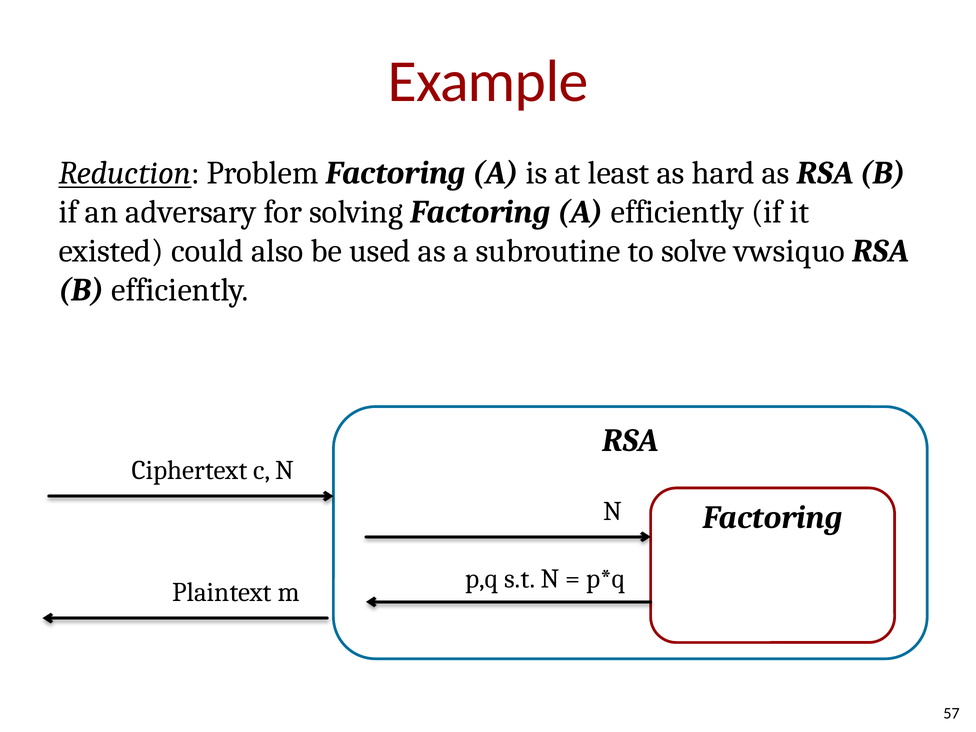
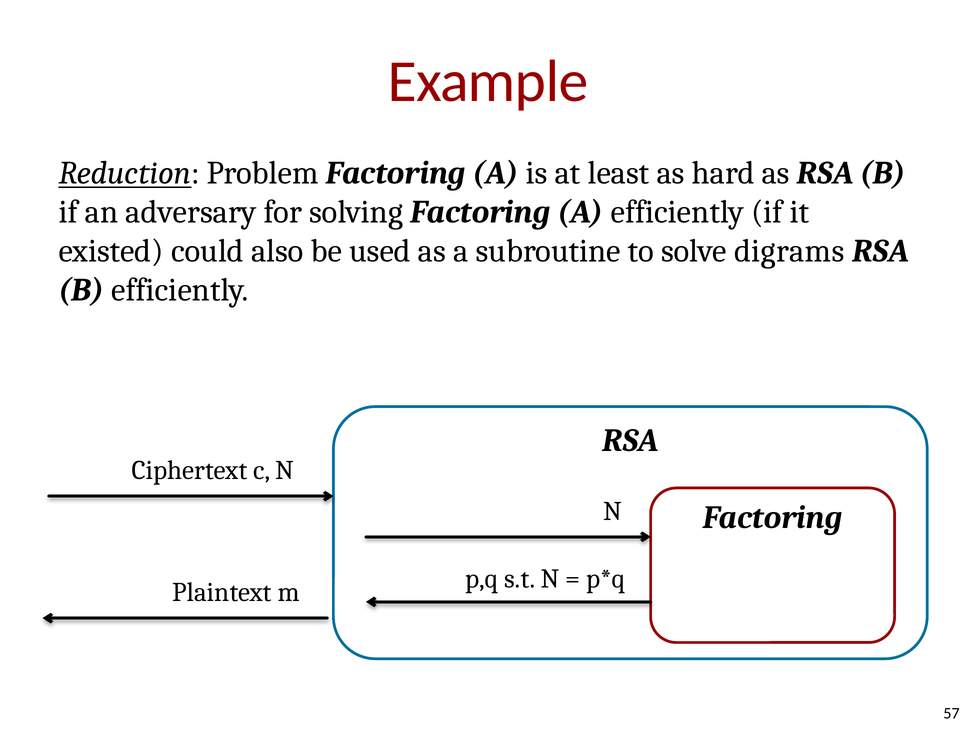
vwsiquo: vwsiquo -> digrams
